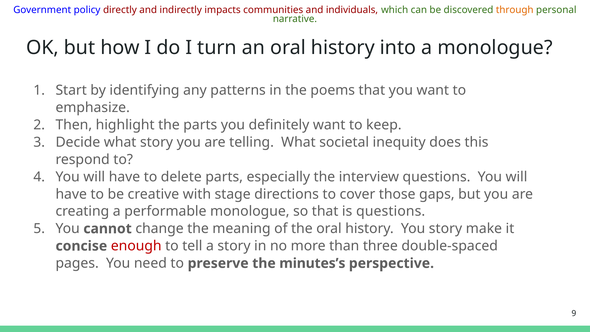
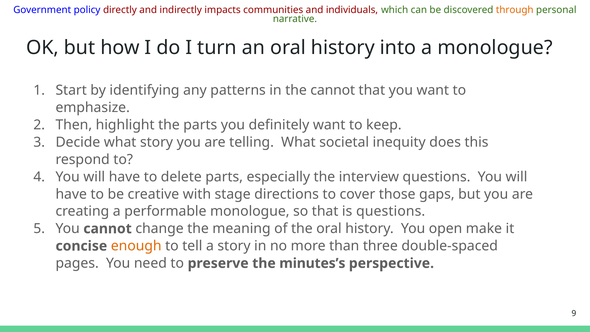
the poems: poems -> cannot
You story: story -> open
enough colour: red -> orange
